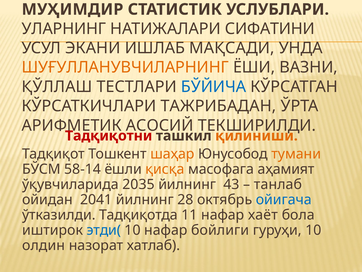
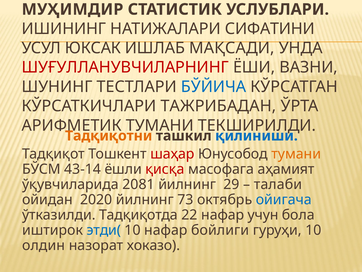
УЛАРНИНГ: УЛАРНИНГ -> ИШИНИНГ
ЭКАНИ: ЭКАНИ -> ЮКСАК
ШУҒУЛЛАНУВЧИЛАРНИНГ colour: orange -> red
ҚЎЛЛАШ: ҚЎЛЛАШ -> ШУНИНГ
АРИФМЕТИК АСОСИЙ: АСОСИЙ -> ТУМАНИ
Тадқиқотни colour: red -> orange
қилиниши colour: orange -> blue
шаҳар colour: orange -> red
58-14: 58-14 -> 43-14
қисқа colour: orange -> red
2035: 2035 -> 2081
43: 43 -> 29
танлаб: танлаб -> талаби
2041: 2041 -> 2020
28: 28 -> 73
11: 11 -> 22
хаёт: хаёт -> учун
хатлаб: хатлаб -> хоказо
